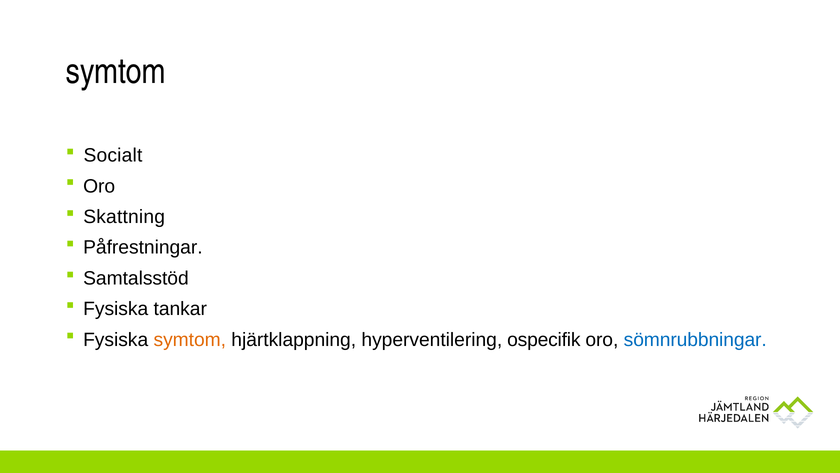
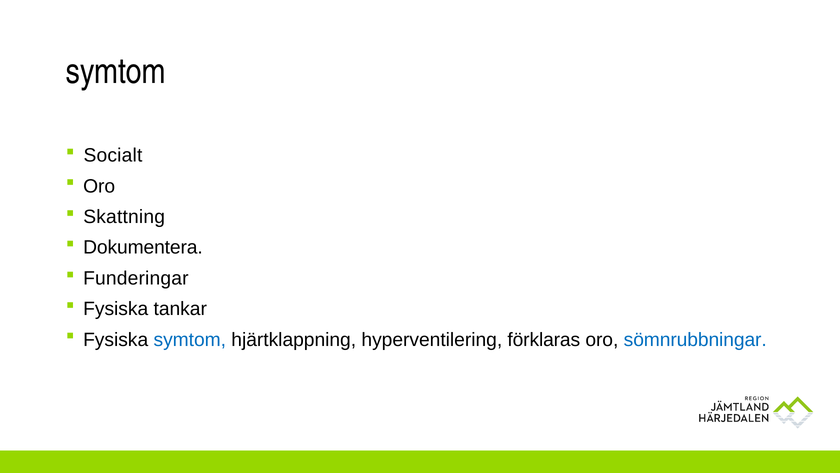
Påfrestningar: Påfrestningar -> Dokumentera
Samtalsstöd: Samtalsstöd -> Funderingar
symtom at (190, 339) colour: orange -> blue
ospecifik: ospecifik -> förklaras
